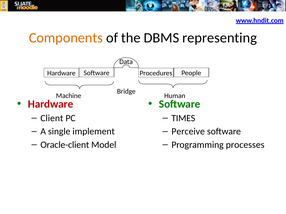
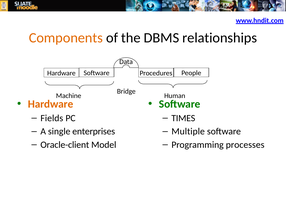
representing: representing -> relationships
Hardware at (51, 104) colour: red -> orange
Client: Client -> Fields
implement: implement -> enterprises
Perceive: Perceive -> Multiple
